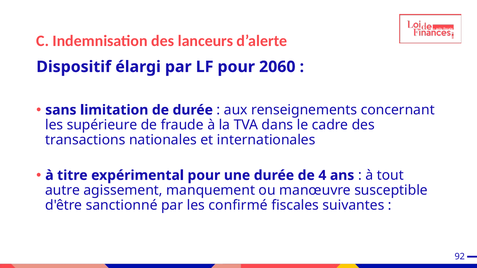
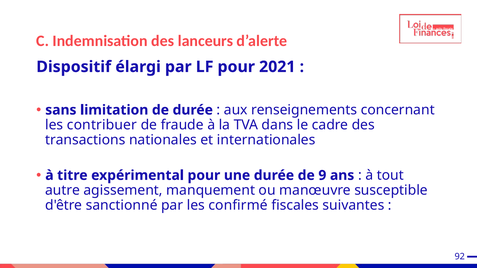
2060: 2060 -> 2021
supérieure: supérieure -> contribuer
4: 4 -> 9
